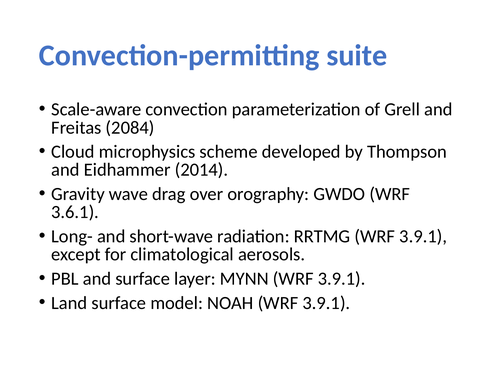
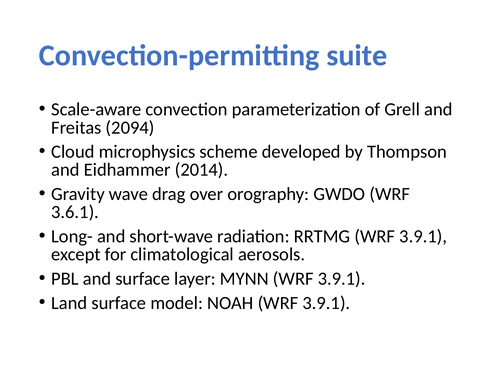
2084: 2084 -> 2094
